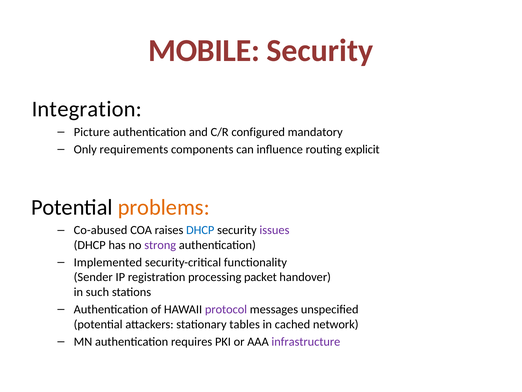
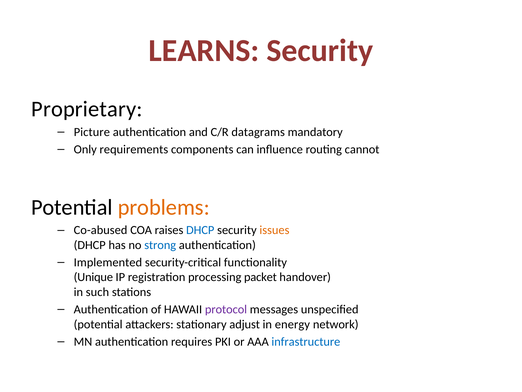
MOBILE: MOBILE -> LEARNS
Integration: Integration -> Proprietary
configured: configured -> datagrams
explicit: explicit -> cannot
issues colour: purple -> orange
strong colour: purple -> blue
Sender: Sender -> Unique
tables: tables -> adjust
cached: cached -> energy
infrastructure colour: purple -> blue
